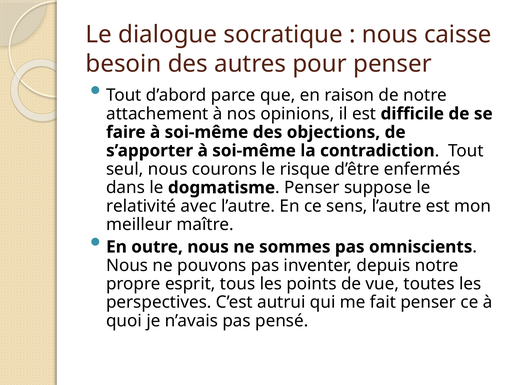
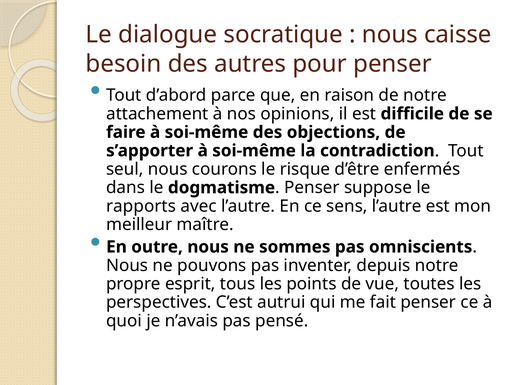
relativité: relativité -> rapports
